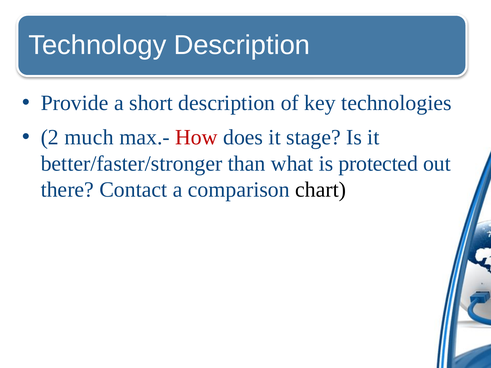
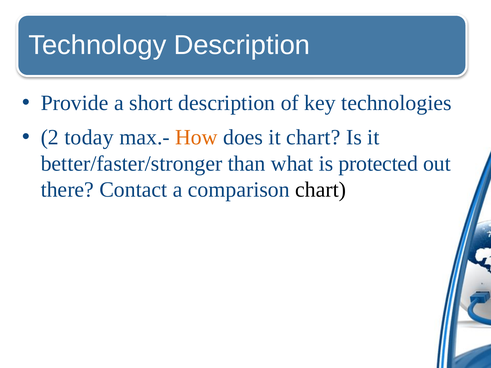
much: much -> today
How colour: red -> orange
it stage: stage -> chart
